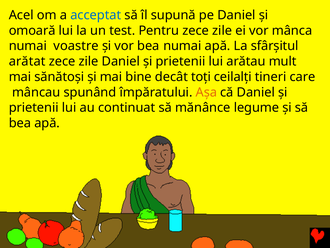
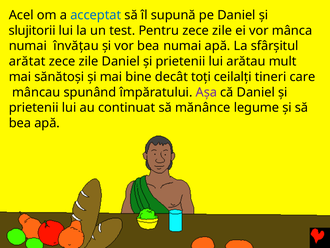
omoară: omoară -> slujitorii
voastre: voastre -> învățau
Așa colour: orange -> purple
